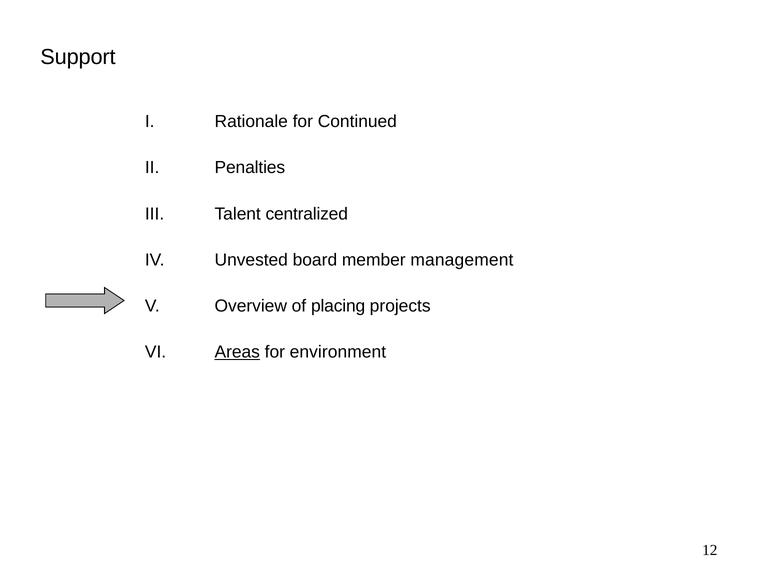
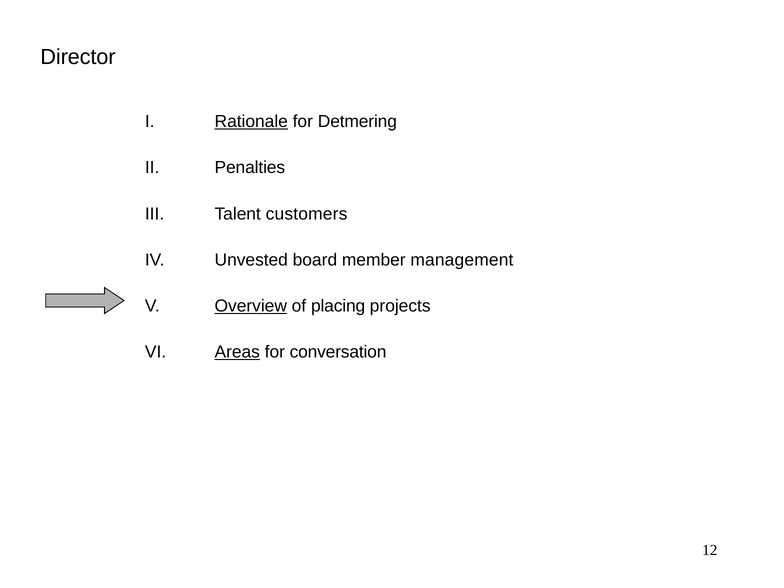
Support: Support -> Director
Rationale underline: none -> present
Continued: Continued -> Detmering
centralized: centralized -> customers
Overview underline: none -> present
environment: environment -> conversation
